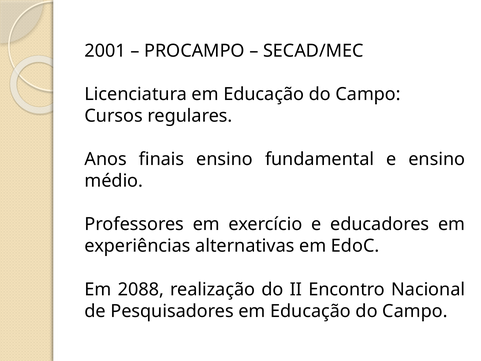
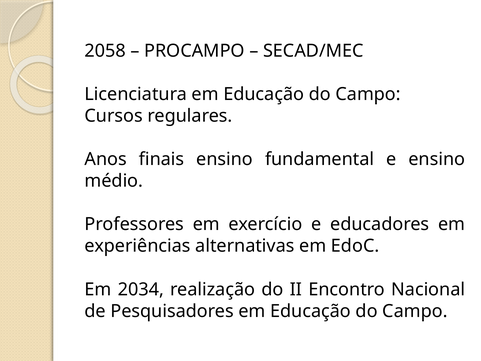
2001: 2001 -> 2058
2088: 2088 -> 2034
